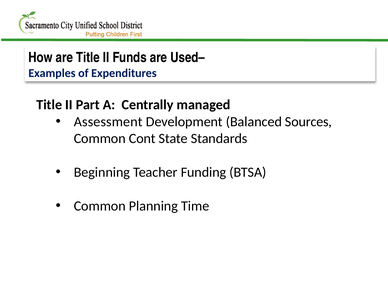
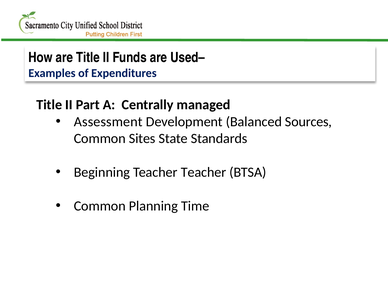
Cont: Cont -> Sites
Teacher Funding: Funding -> Teacher
